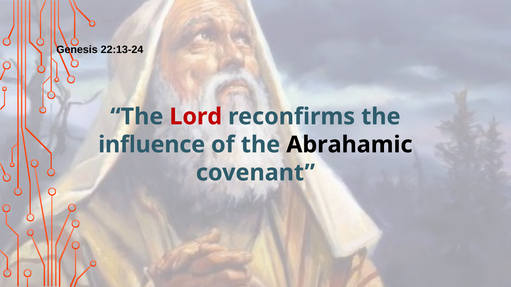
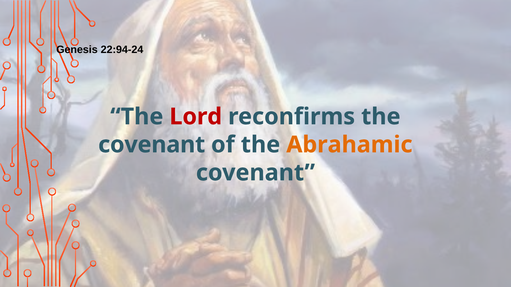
22:13-24: 22:13-24 -> 22:94-24
influence at (152, 145): influence -> covenant
Abrahamic colour: black -> orange
